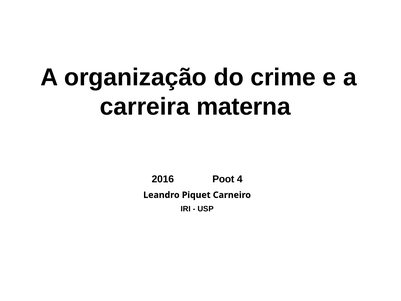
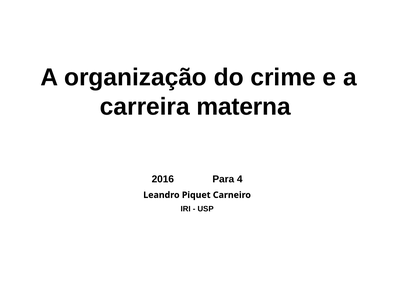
Poot: Poot -> Para
